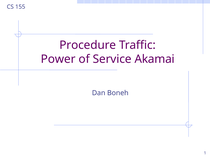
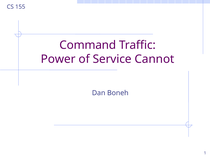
Procedure: Procedure -> Command
Akamai: Akamai -> Cannot
